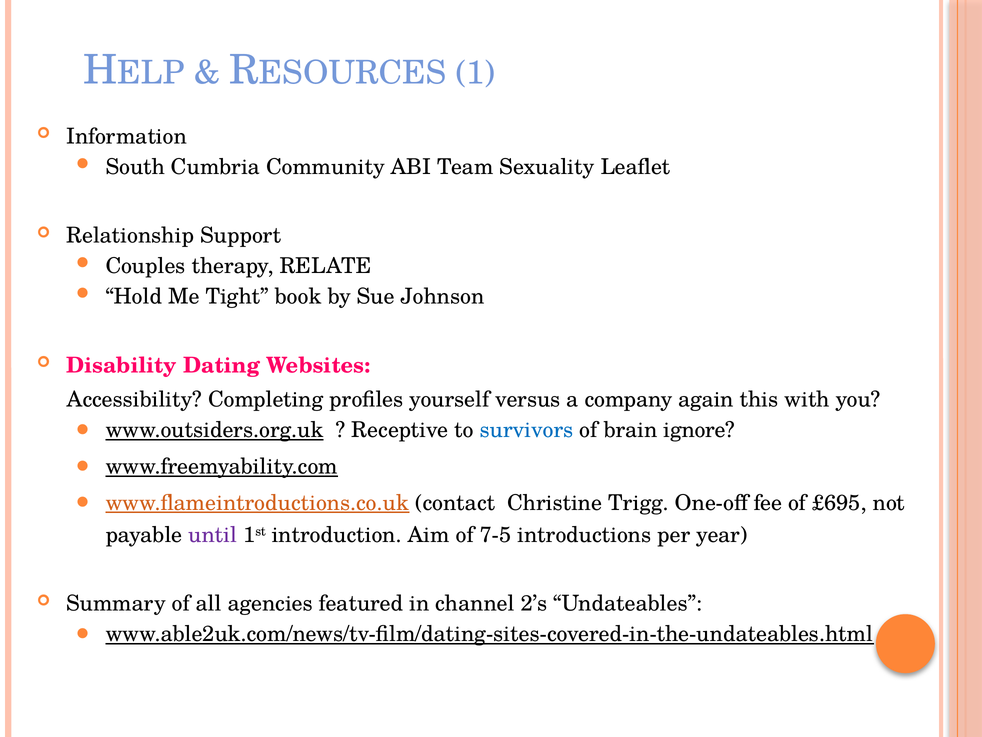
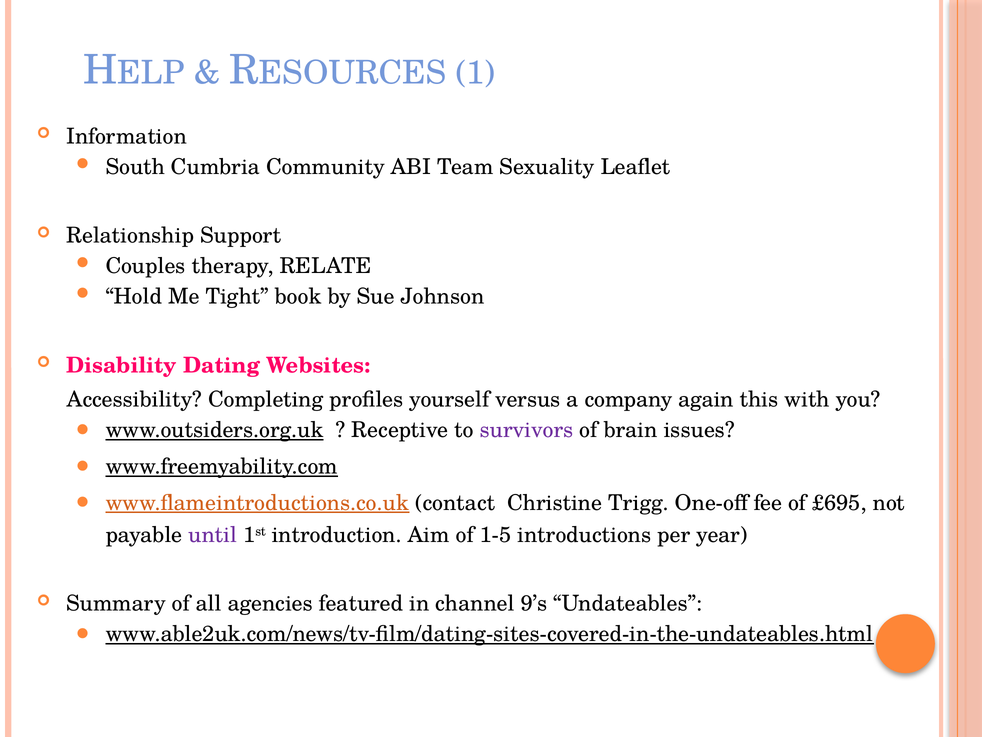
survivors colour: blue -> purple
ignore: ignore -> issues
7-5: 7-5 -> 1-5
2’s: 2’s -> 9’s
